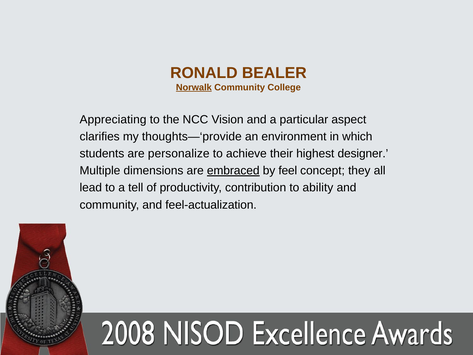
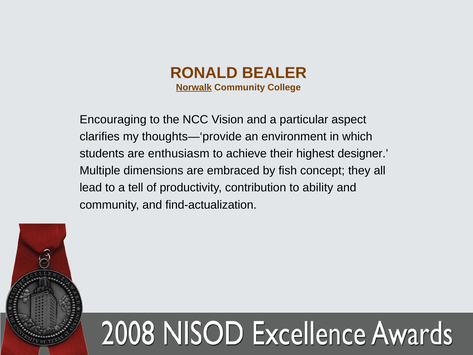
Appreciating: Appreciating -> Encouraging
personalize: personalize -> enthusiasm
embraced underline: present -> none
feel: feel -> fish
feel-actualization: feel-actualization -> find-actualization
